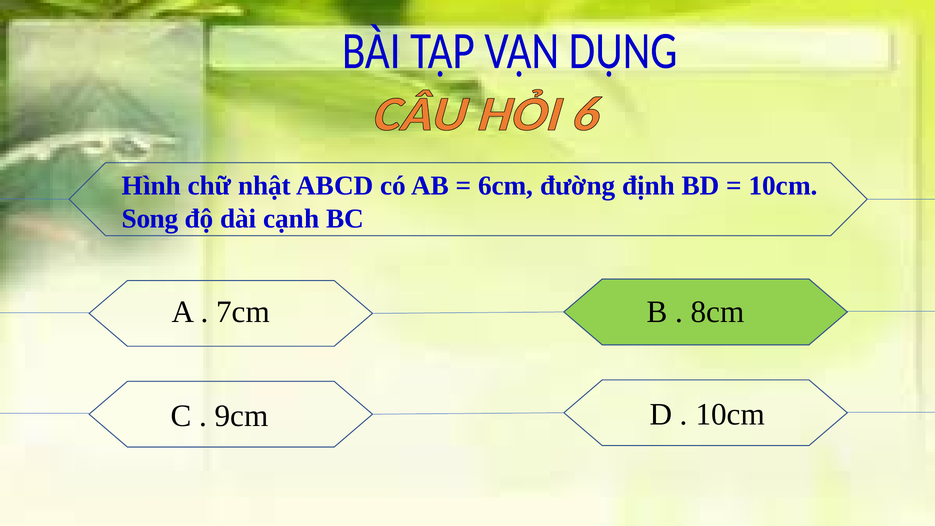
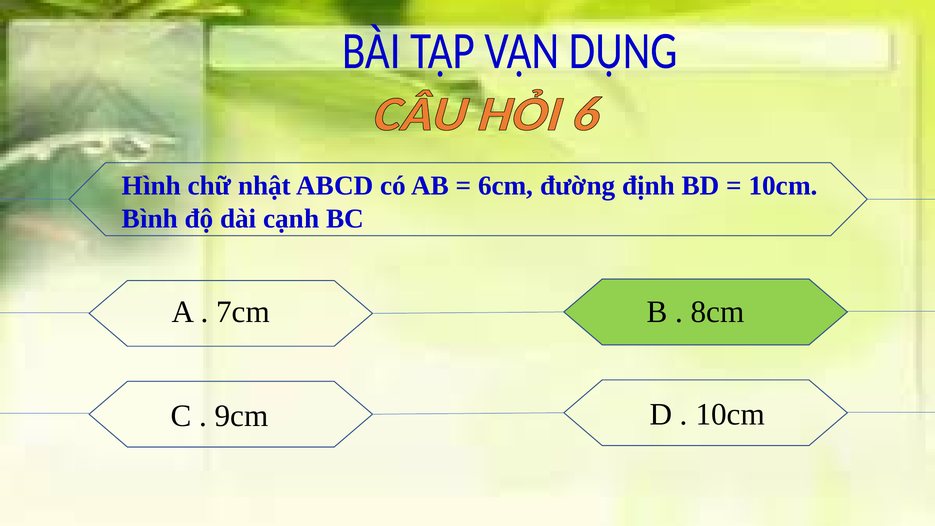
Song: Song -> Bình
